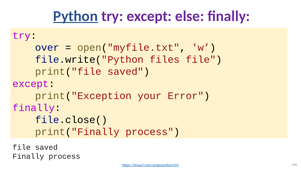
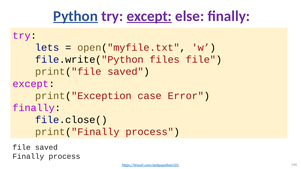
except at (149, 16) underline: none -> present
over: over -> lets
your: your -> case
